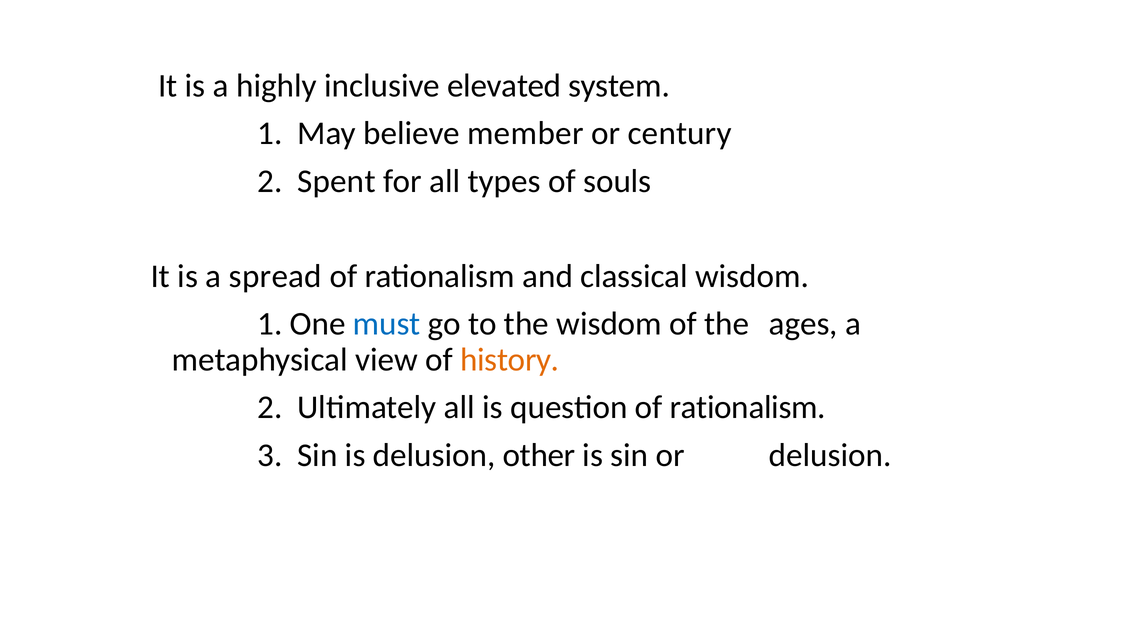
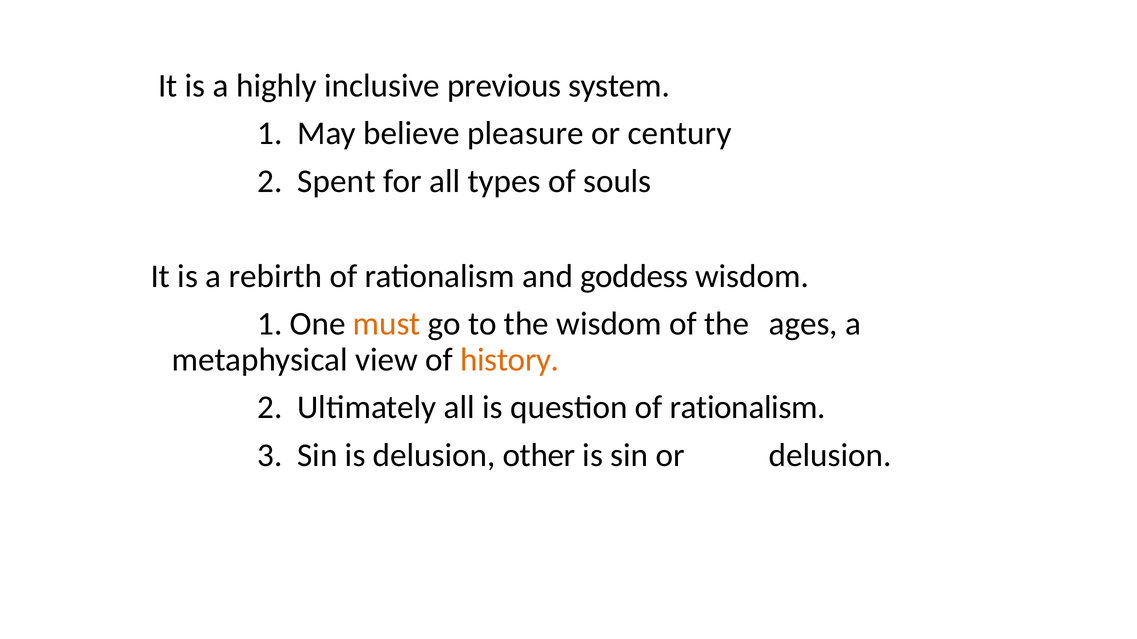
elevated: elevated -> previous
member: member -> pleasure
spread: spread -> rebirth
classical: classical -> goddess
must colour: blue -> orange
